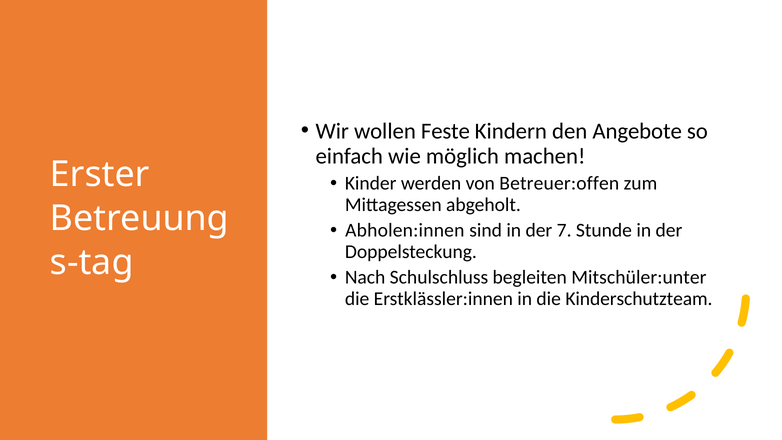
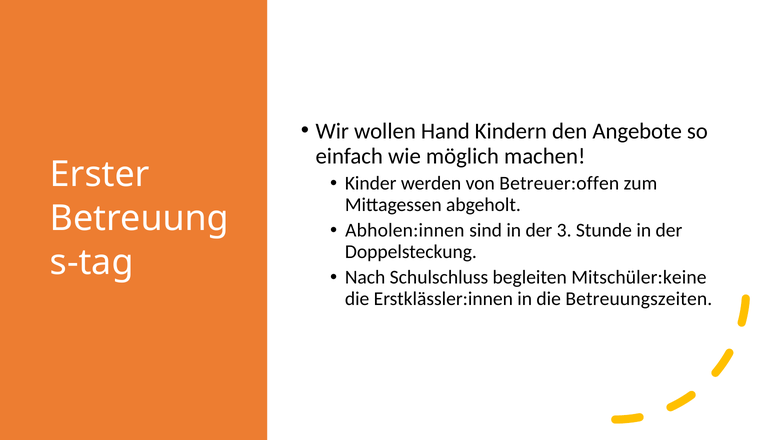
Feste: Feste -> Hand
7: 7 -> 3
Mitschüler:unter: Mitschüler:unter -> Mitschüler:keine
Kinderschutzteam: Kinderschutzteam -> Betreuungszeiten
